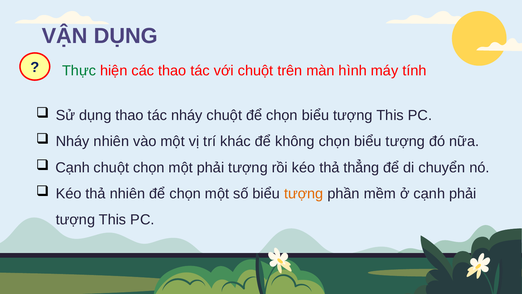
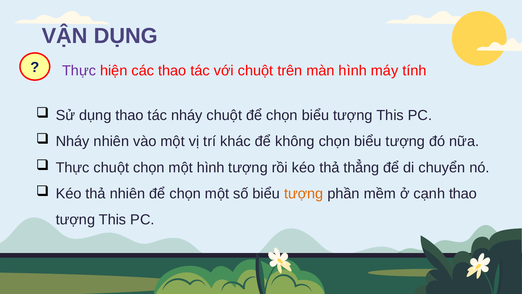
Thực at (79, 71) colour: green -> purple
Cạnh at (73, 167): Cạnh -> Thực
một phải: phải -> hình
cạnh phải: phải -> thao
